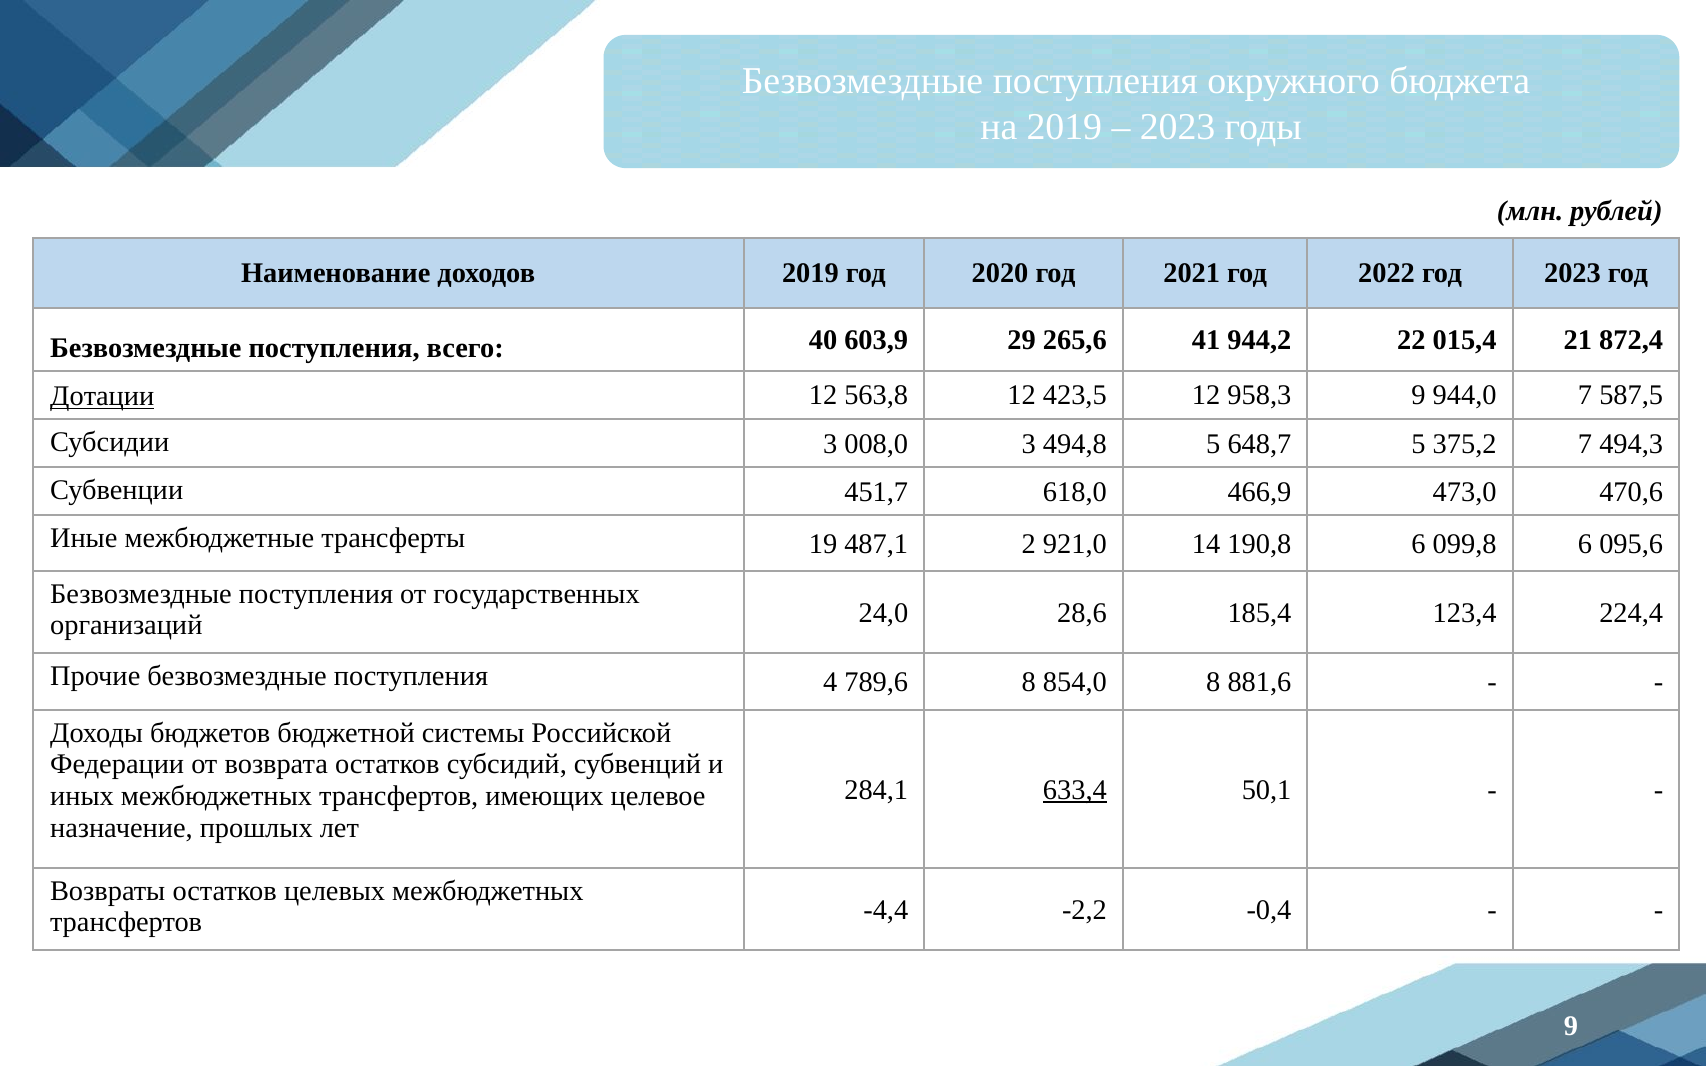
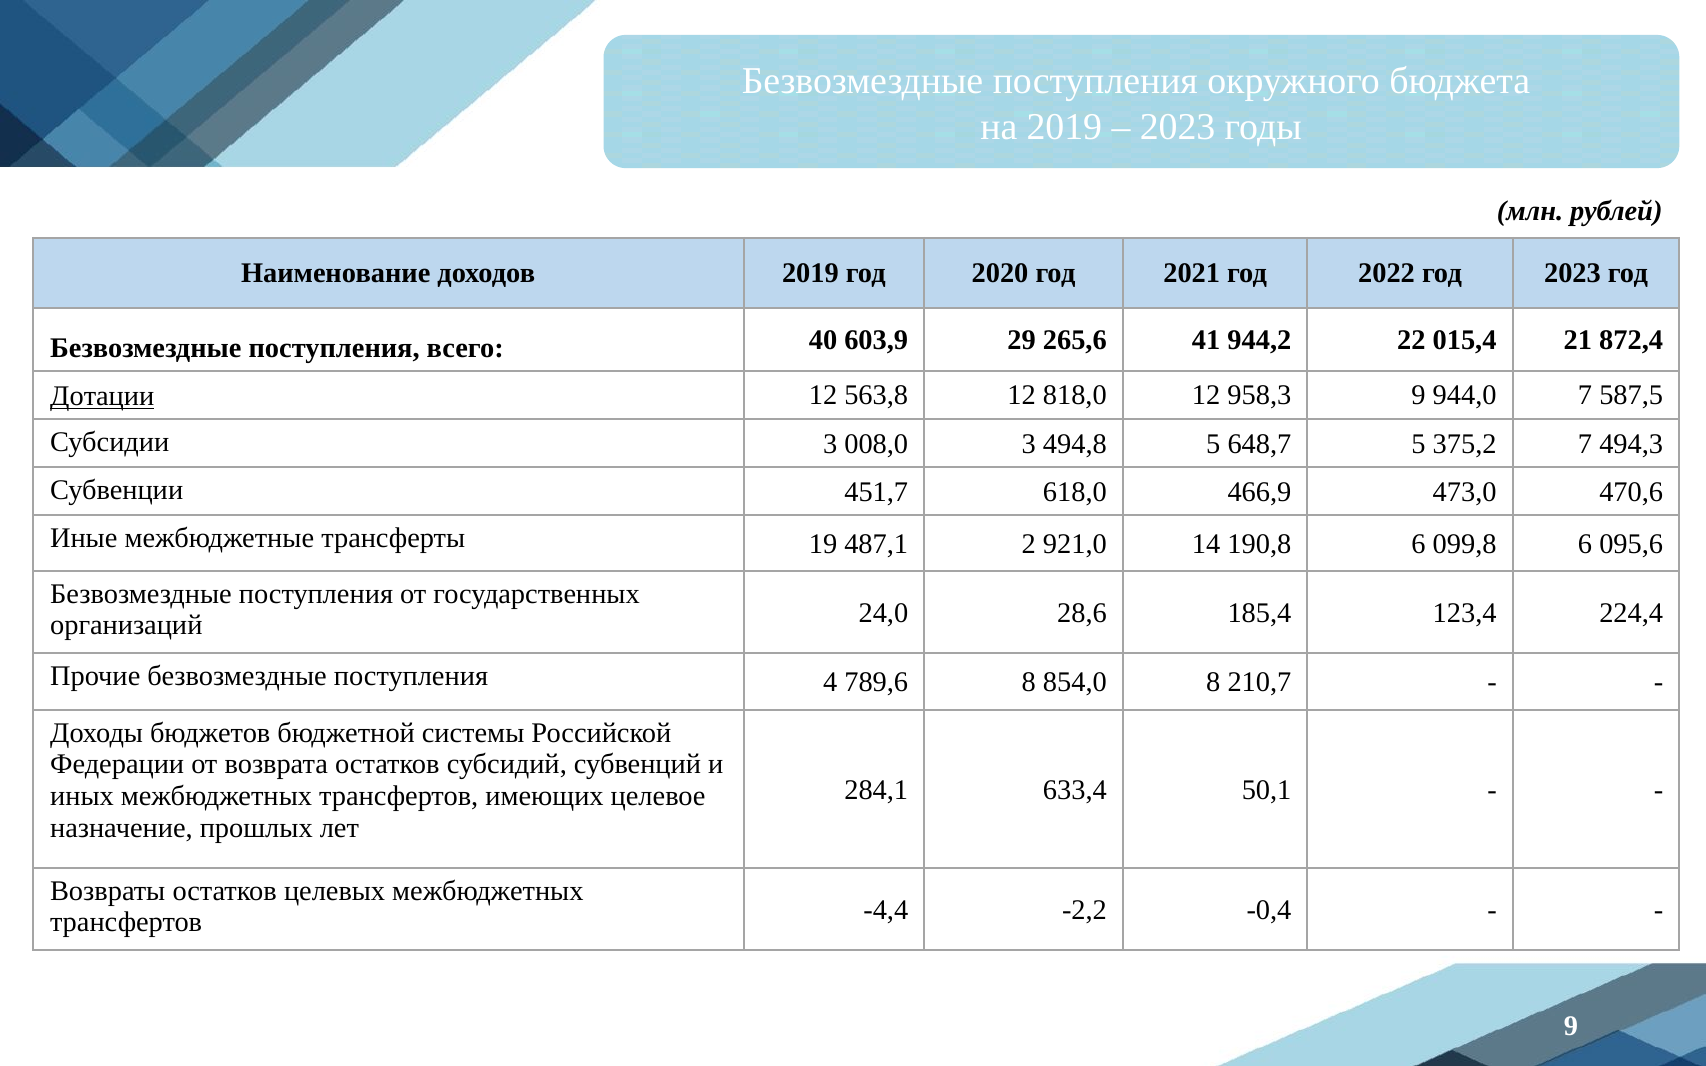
423,5: 423,5 -> 818,0
881,6: 881,6 -> 210,7
633,4 underline: present -> none
